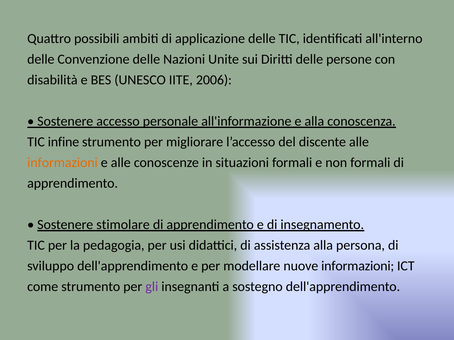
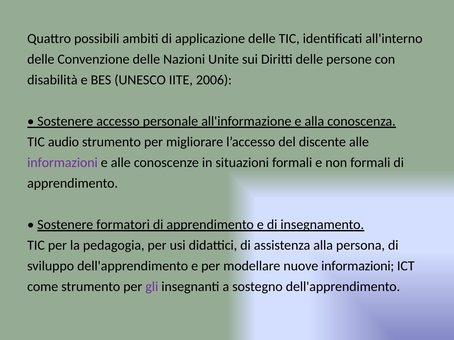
infine: infine -> audio
informazioni at (62, 163) colour: orange -> purple
stimolare: stimolare -> formatori
